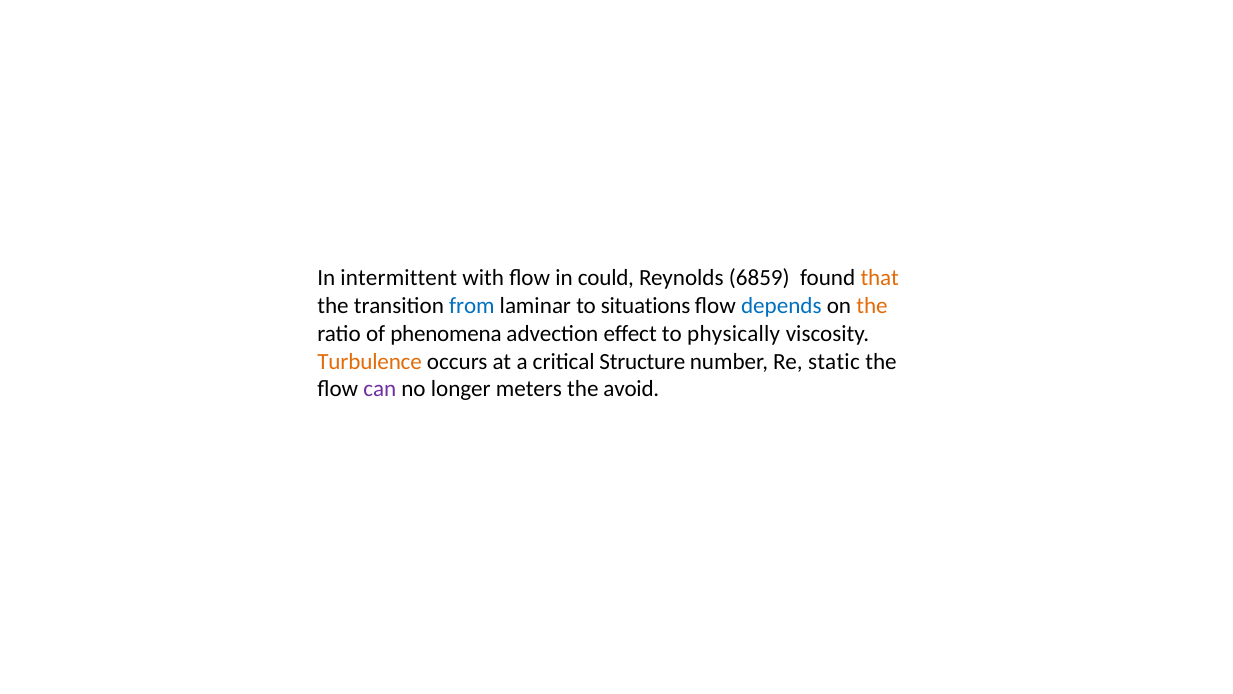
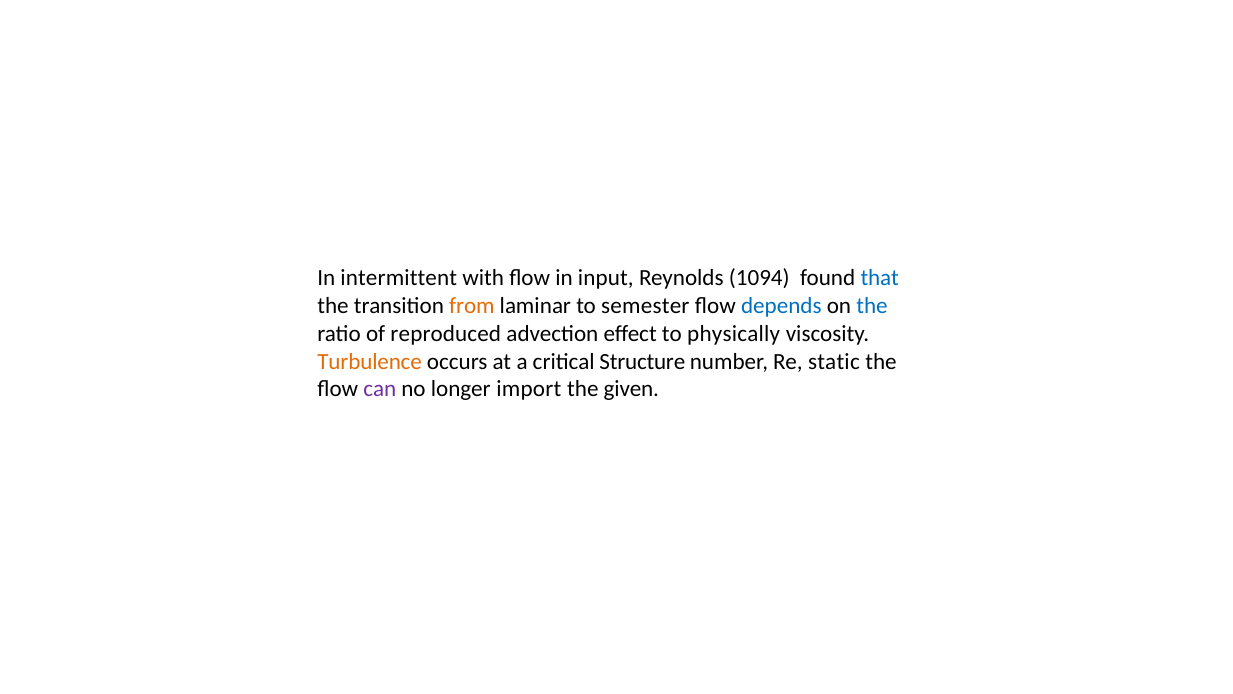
could: could -> input
6859: 6859 -> 1094
that colour: orange -> blue
from colour: blue -> orange
situations: situations -> semester
the at (872, 306) colour: orange -> blue
phenomena: phenomena -> reproduced
meters: meters -> import
avoid: avoid -> given
